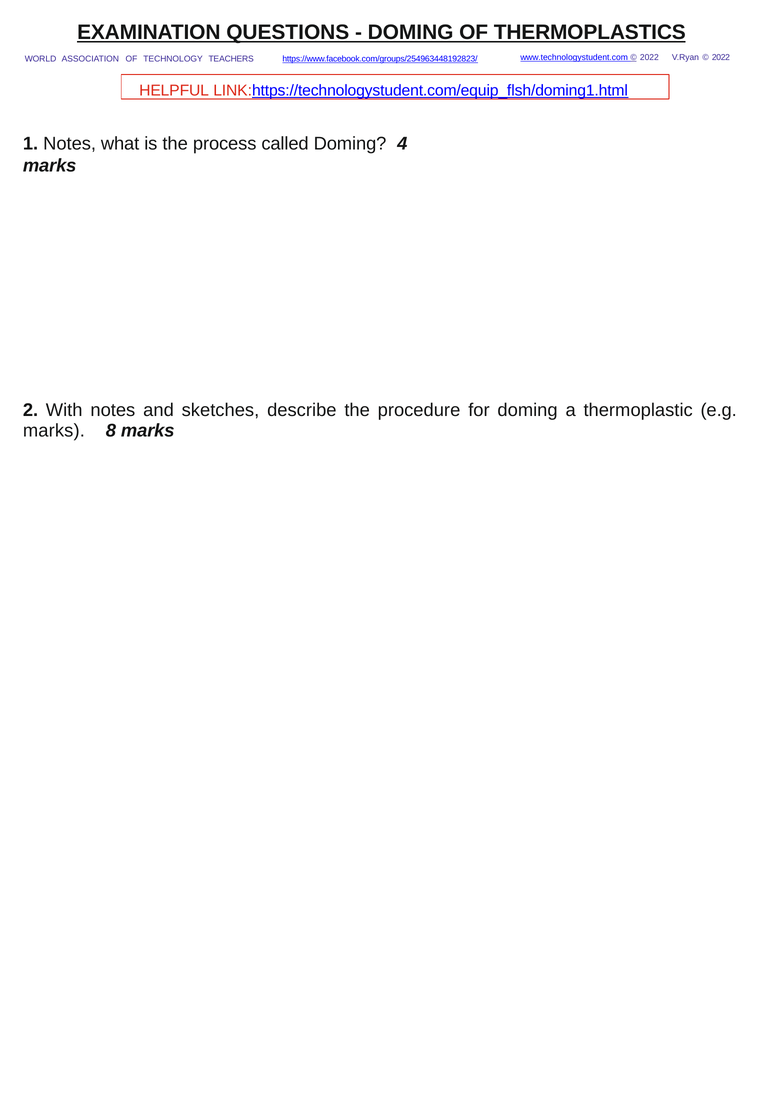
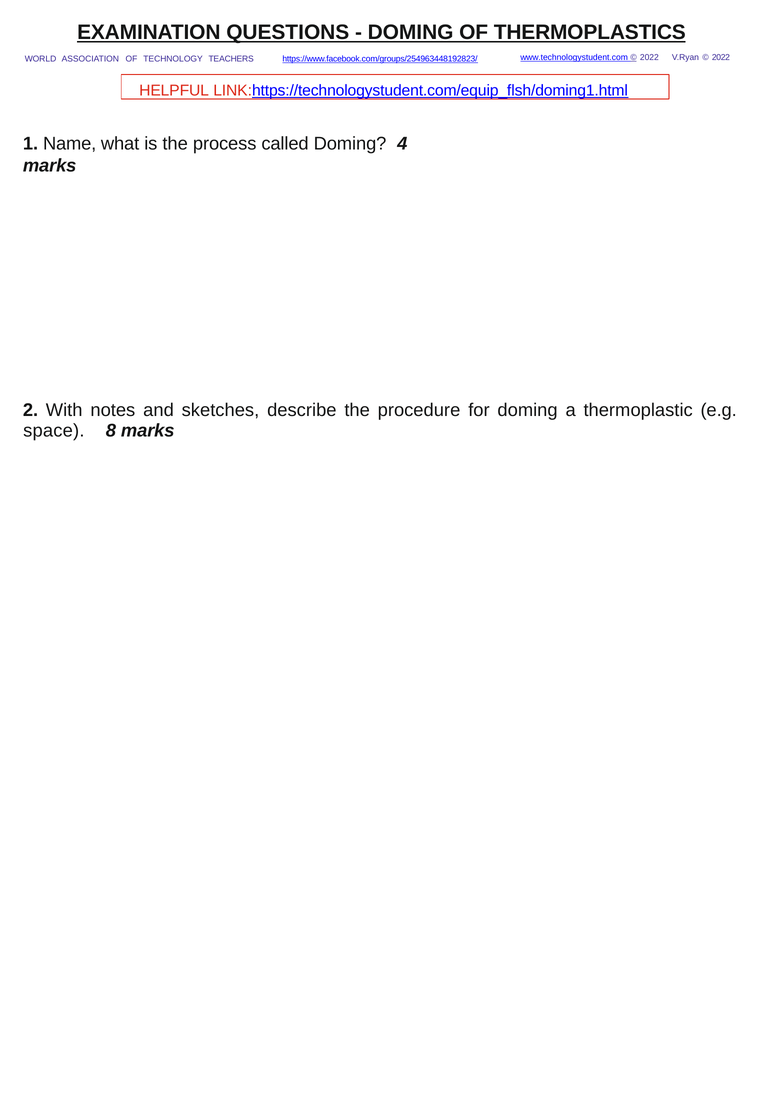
1 Notes: Notes -> Name
marks at (54, 430): marks -> space
